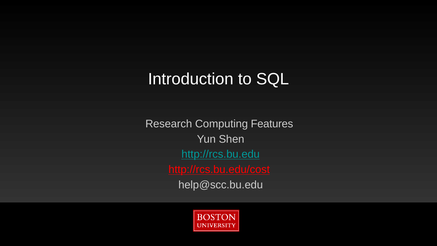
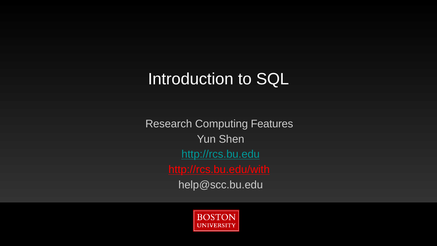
http://rcs.bu.edu/cost: http://rcs.bu.edu/cost -> http://rcs.bu.edu/with
